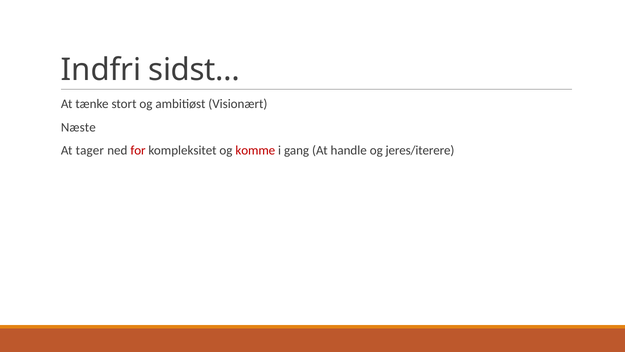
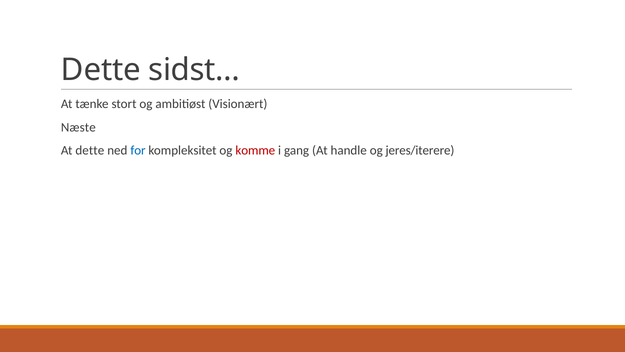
Indfri at (101, 70): Indfri -> Dette
At tager: tager -> dette
for colour: red -> blue
